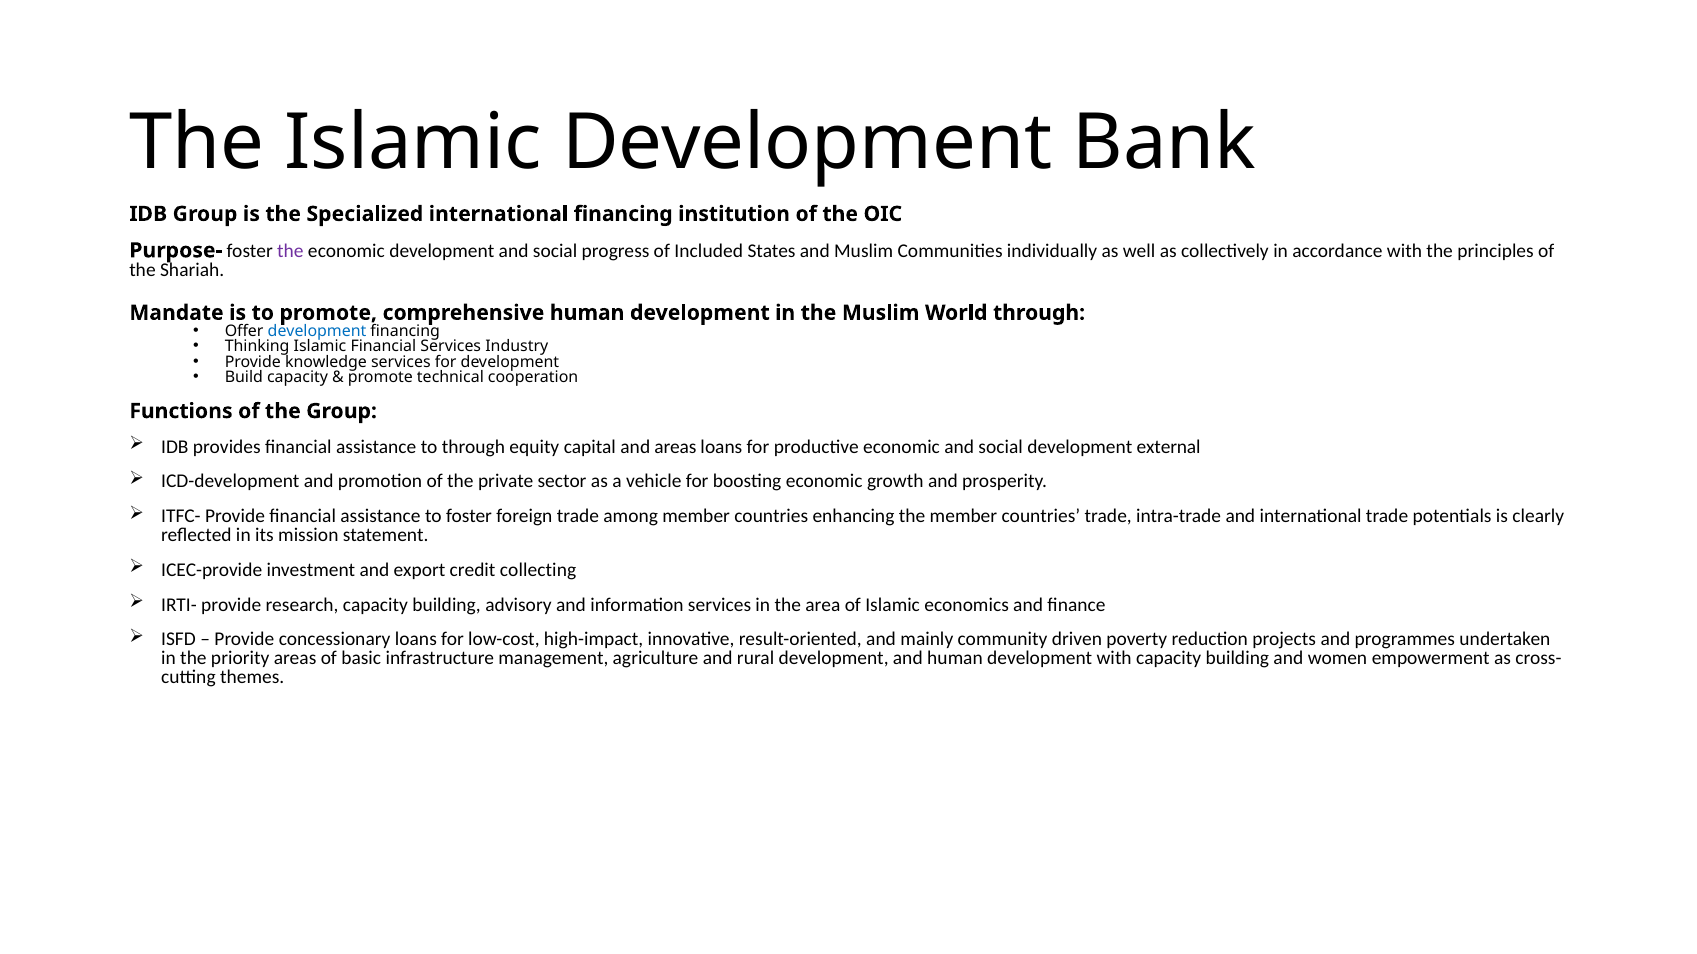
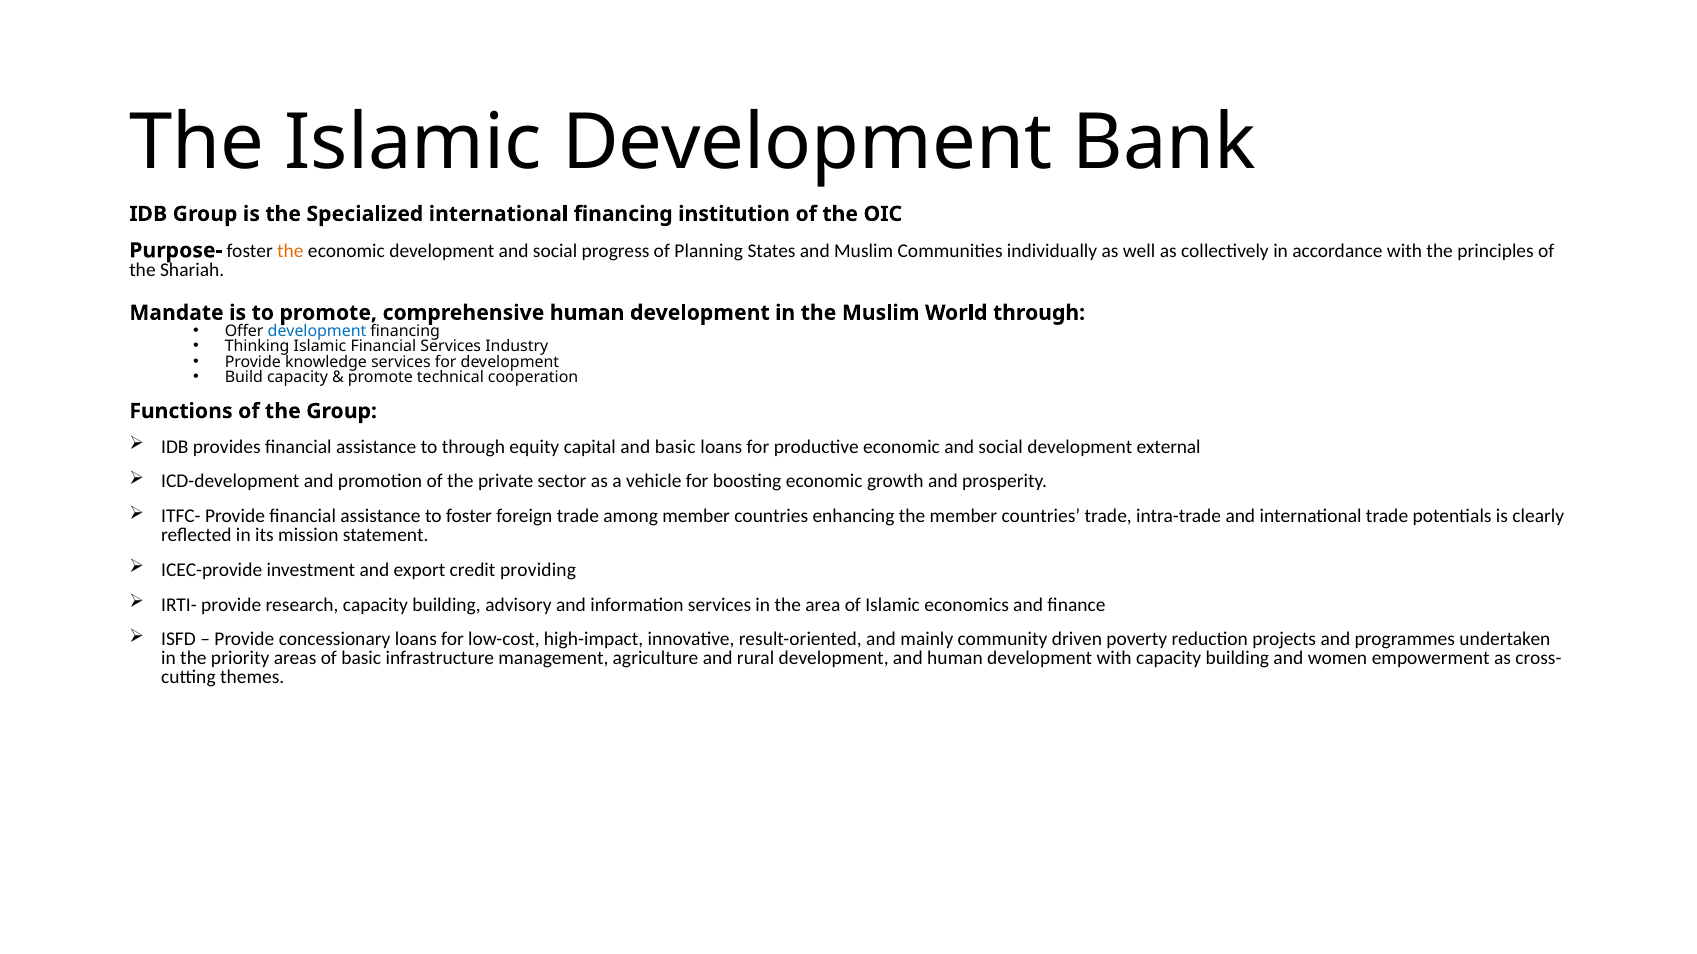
the at (290, 251) colour: purple -> orange
Included: Included -> Planning
and areas: areas -> basic
collecting: collecting -> providing
